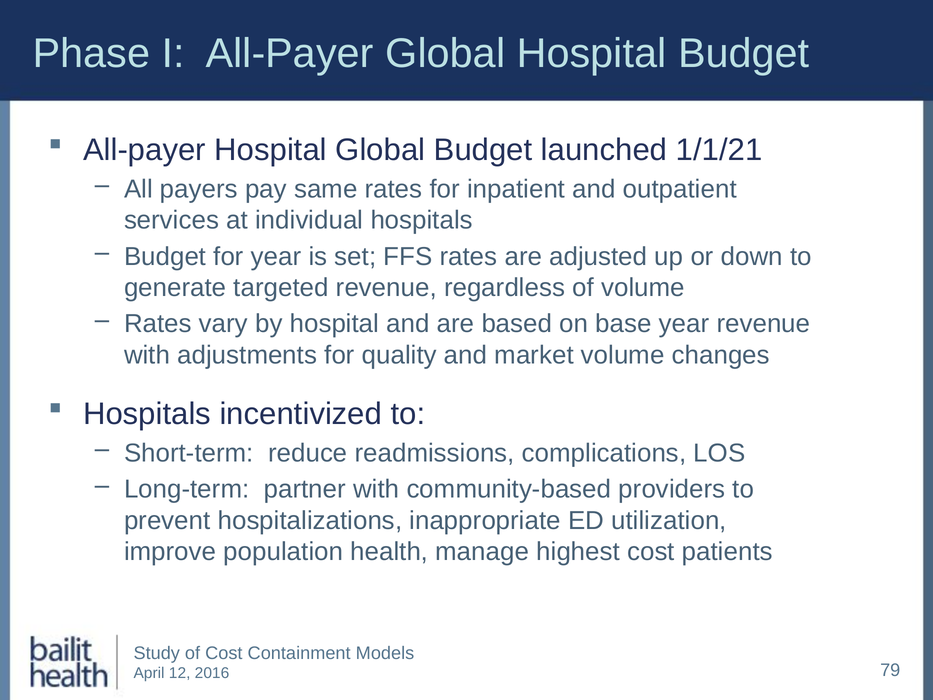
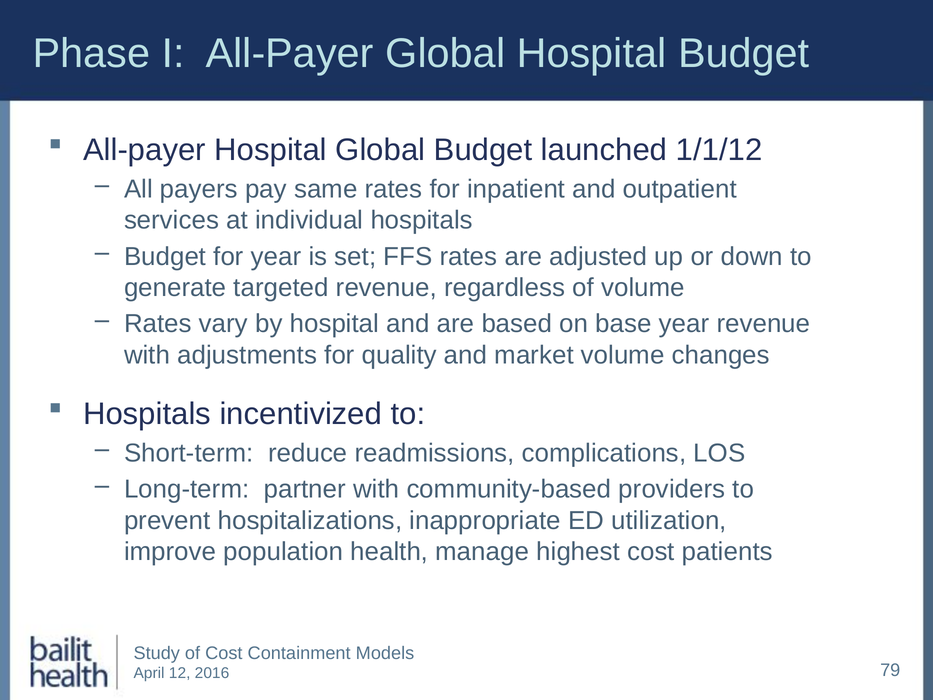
1/1/21: 1/1/21 -> 1/1/12
